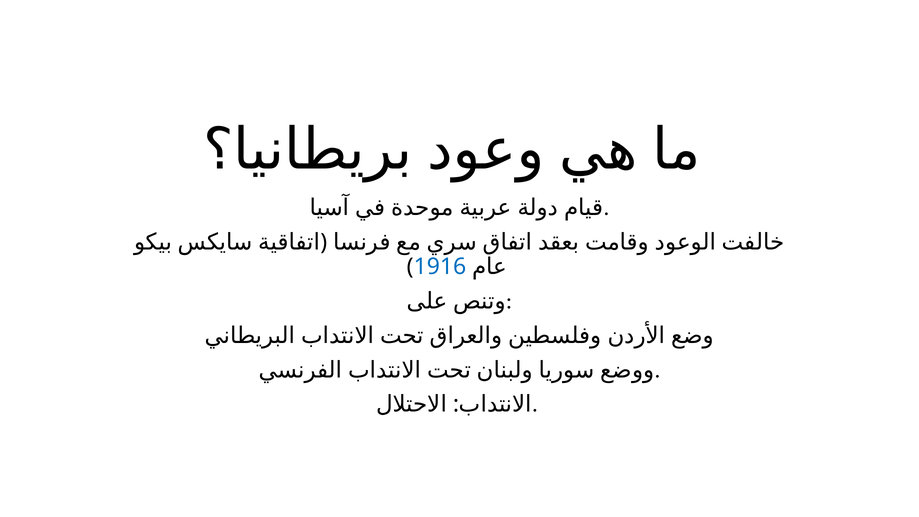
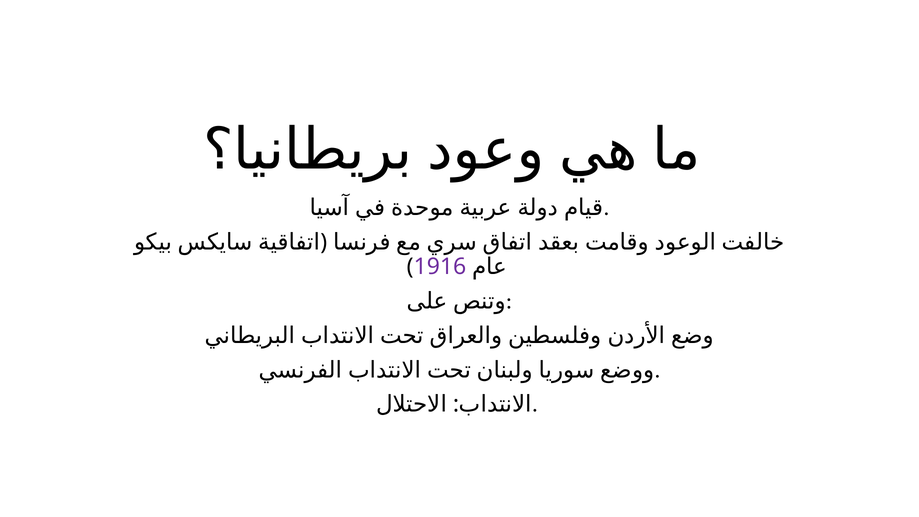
1916 colour: blue -> purple
